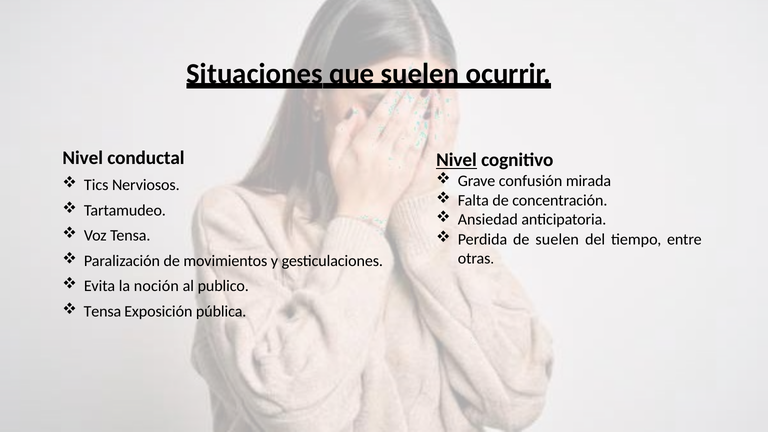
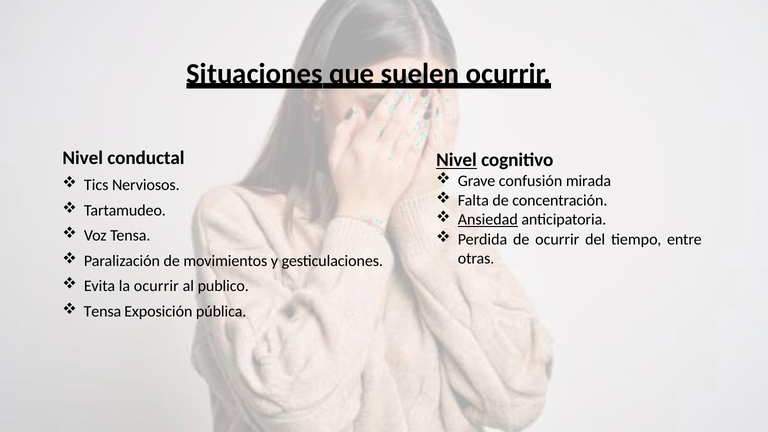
Ansiedad underline: none -> present
de suelen: suelen -> ocurrir
la noción: noción -> ocurrir
